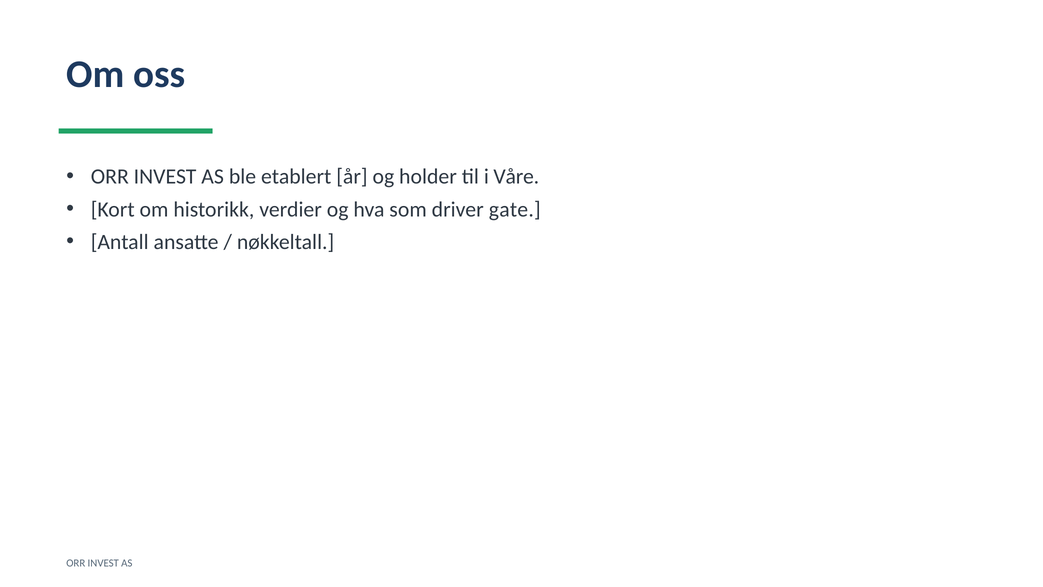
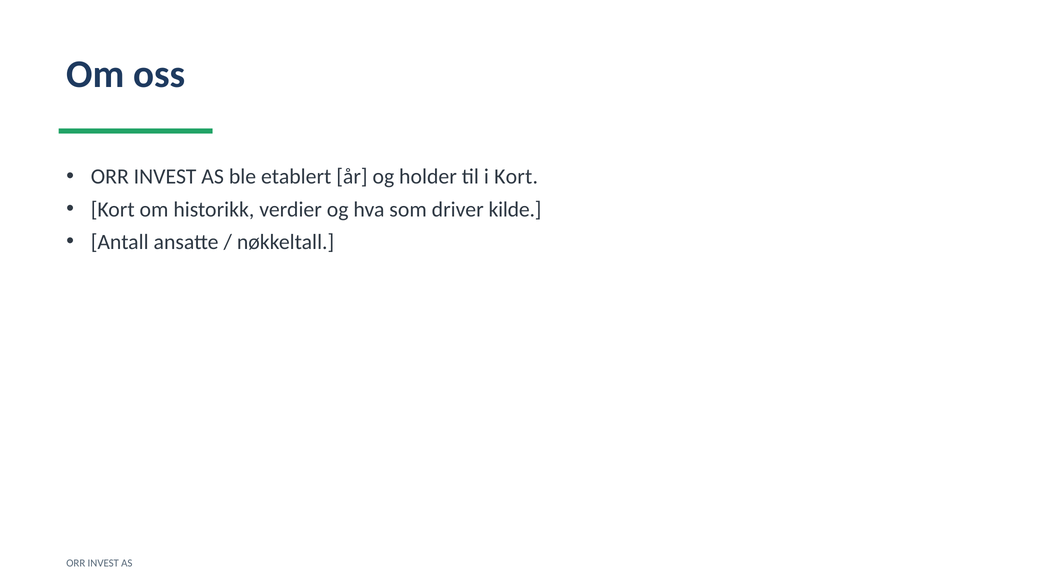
i Våre: Våre -> Kort
gate: gate -> kilde
